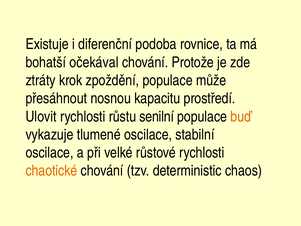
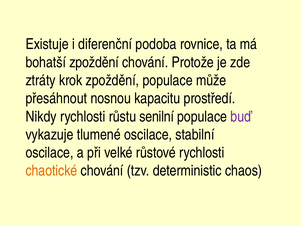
bohatší očekával: očekával -> zpoždění
Ulovit: Ulovit -> Nikdy
buď colour: orange -> purple
